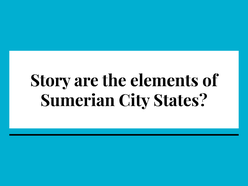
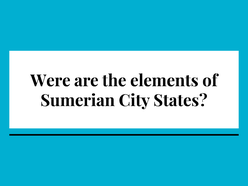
Story: Story -> Were
